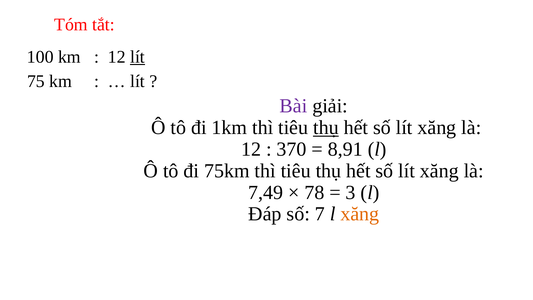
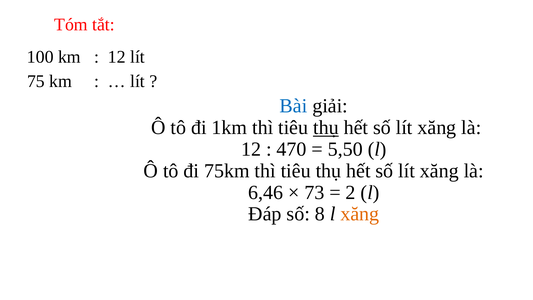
lít at (137, 57) underline: present -> none
Bài colour: purple -> blue
370: 370 -> 470
8,91: 8,91 -> 5,50
7,49: 7,49 -> 6,46
78: 78 -> 73
3: 3 -> 2
7: 7 -> 8
